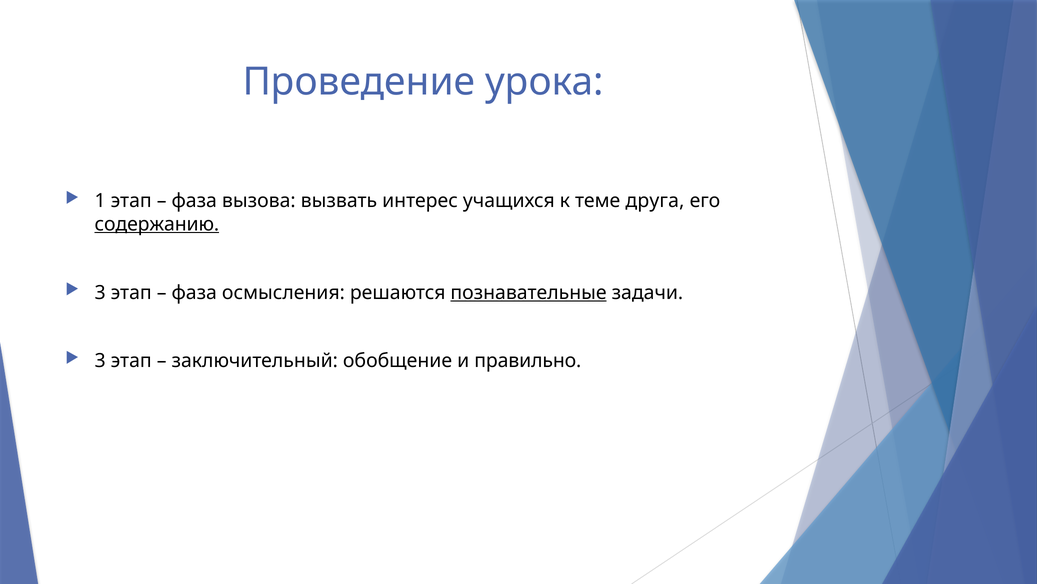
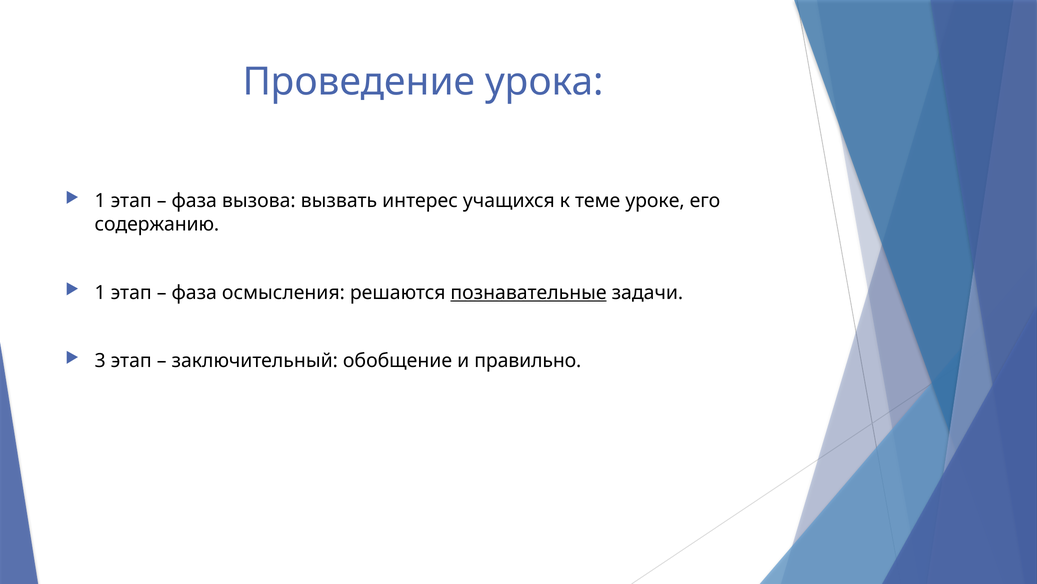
друга: друга -> уроке
содержанию underline: present -> none
3 at (100, 292): 3 -> 1
